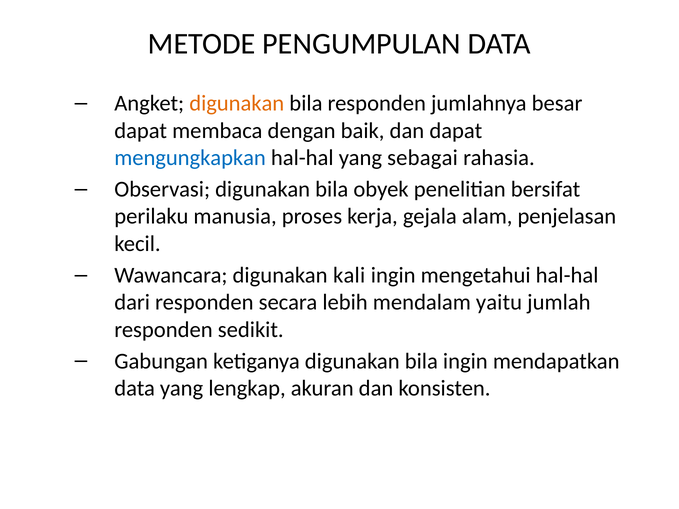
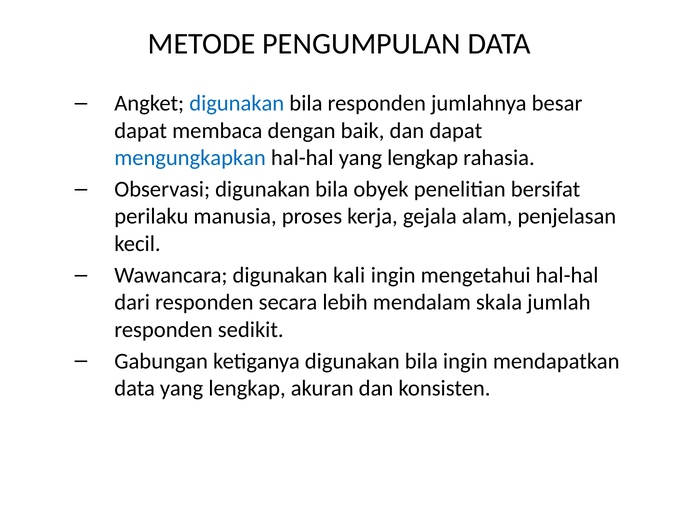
digunakan at (237, 103) colour: orange -> blue
hal-hal yang sebagai: sebagai -> lengkap
yaitu: yaitu -> skala
